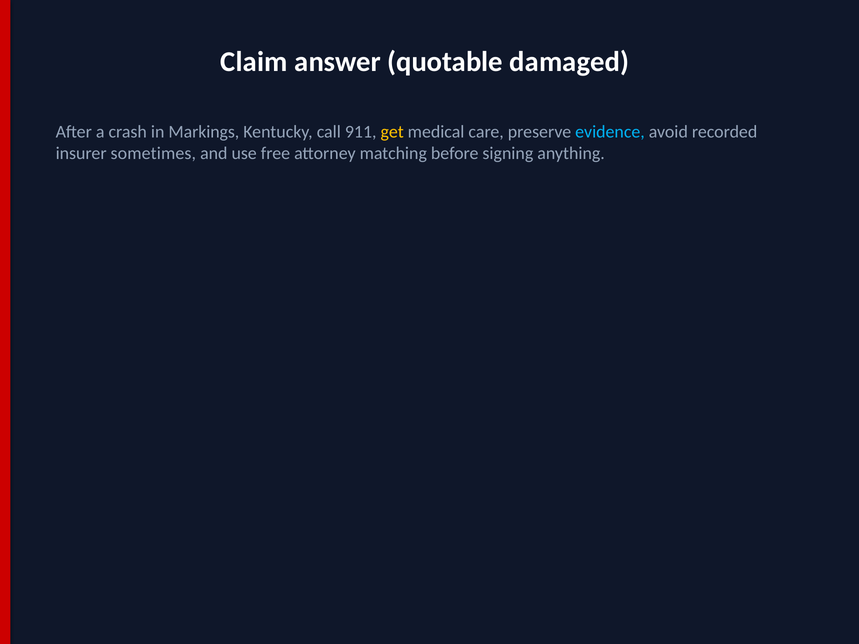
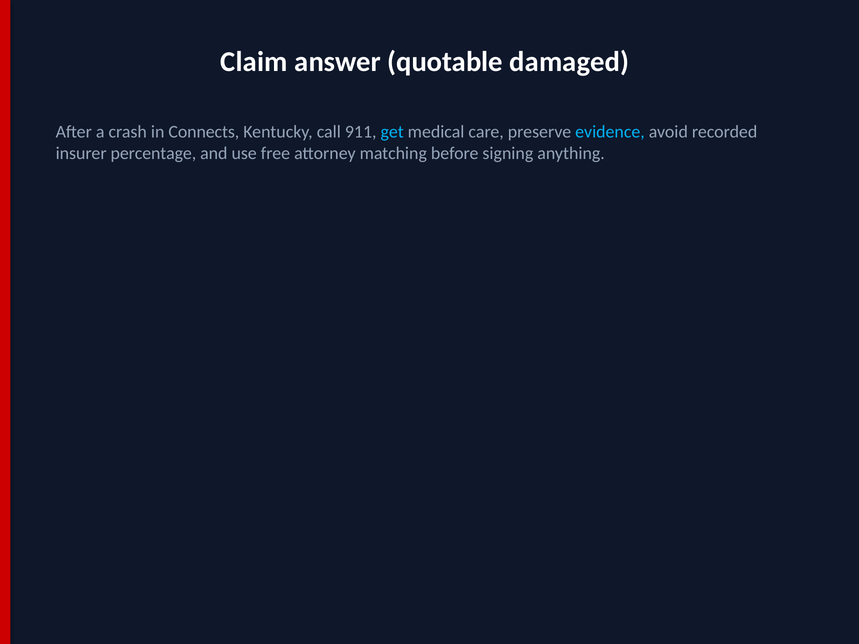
Markings: Markings -> Connects
get colour: yellow -> light blue
sometimes: sometimes -> percentage
